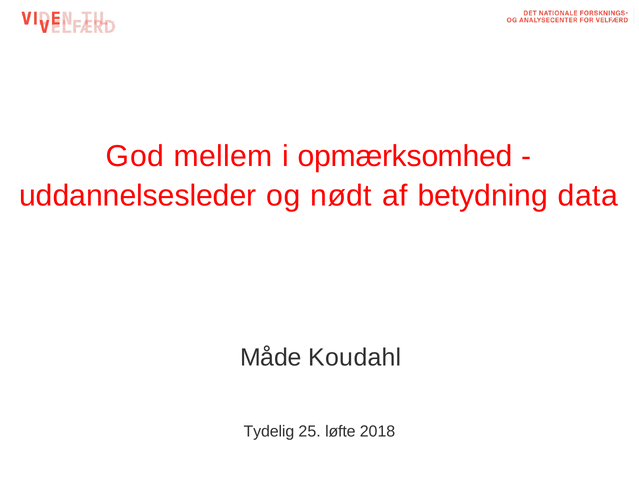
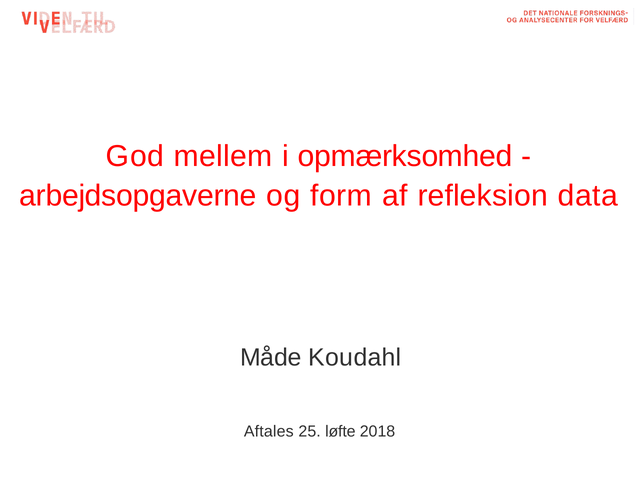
uddannelsesleder: uddannelsesleder -> arbejdsopgaverne
nødt: nødt -> form
betydning: betydning -> refleksion
Tydelig: Tydelig -> Aftales
